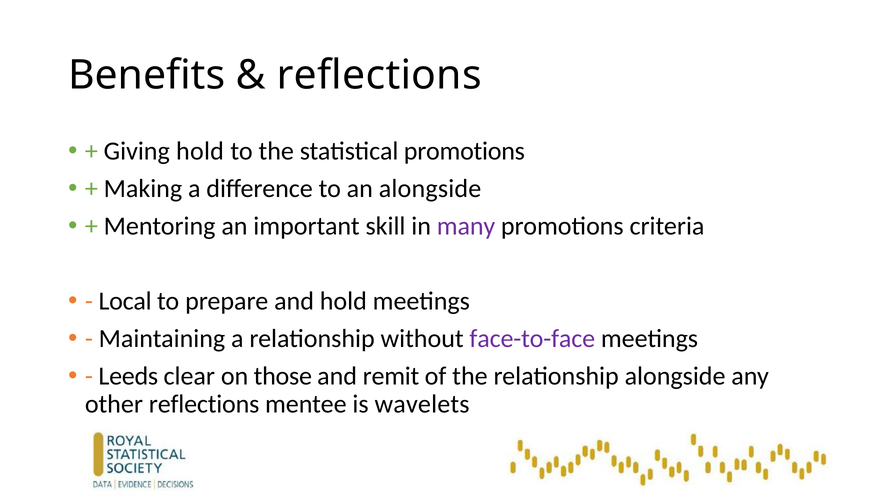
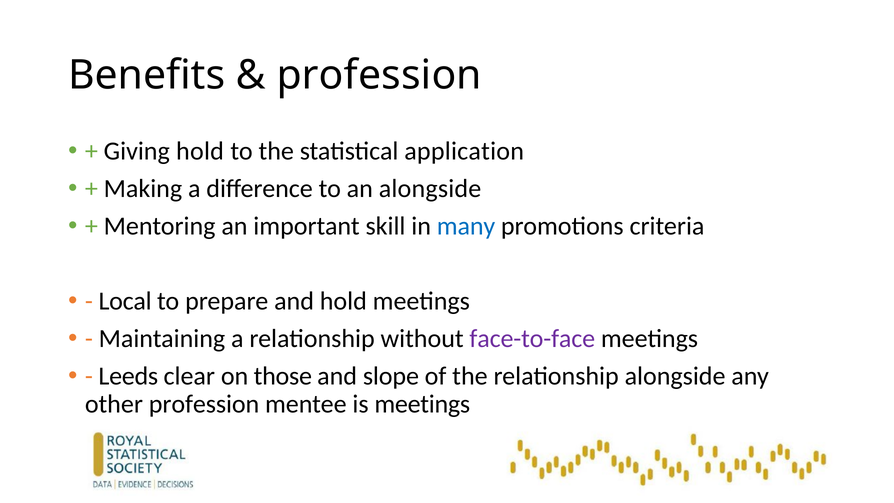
reflections at (379, 75): reflections -> profession
statistical promotions: promotions -> application
many colour: purple -> blue
remit: remit -> slope
other reflections: reflections -> profession
is wavelets: wavelets -> meetings
